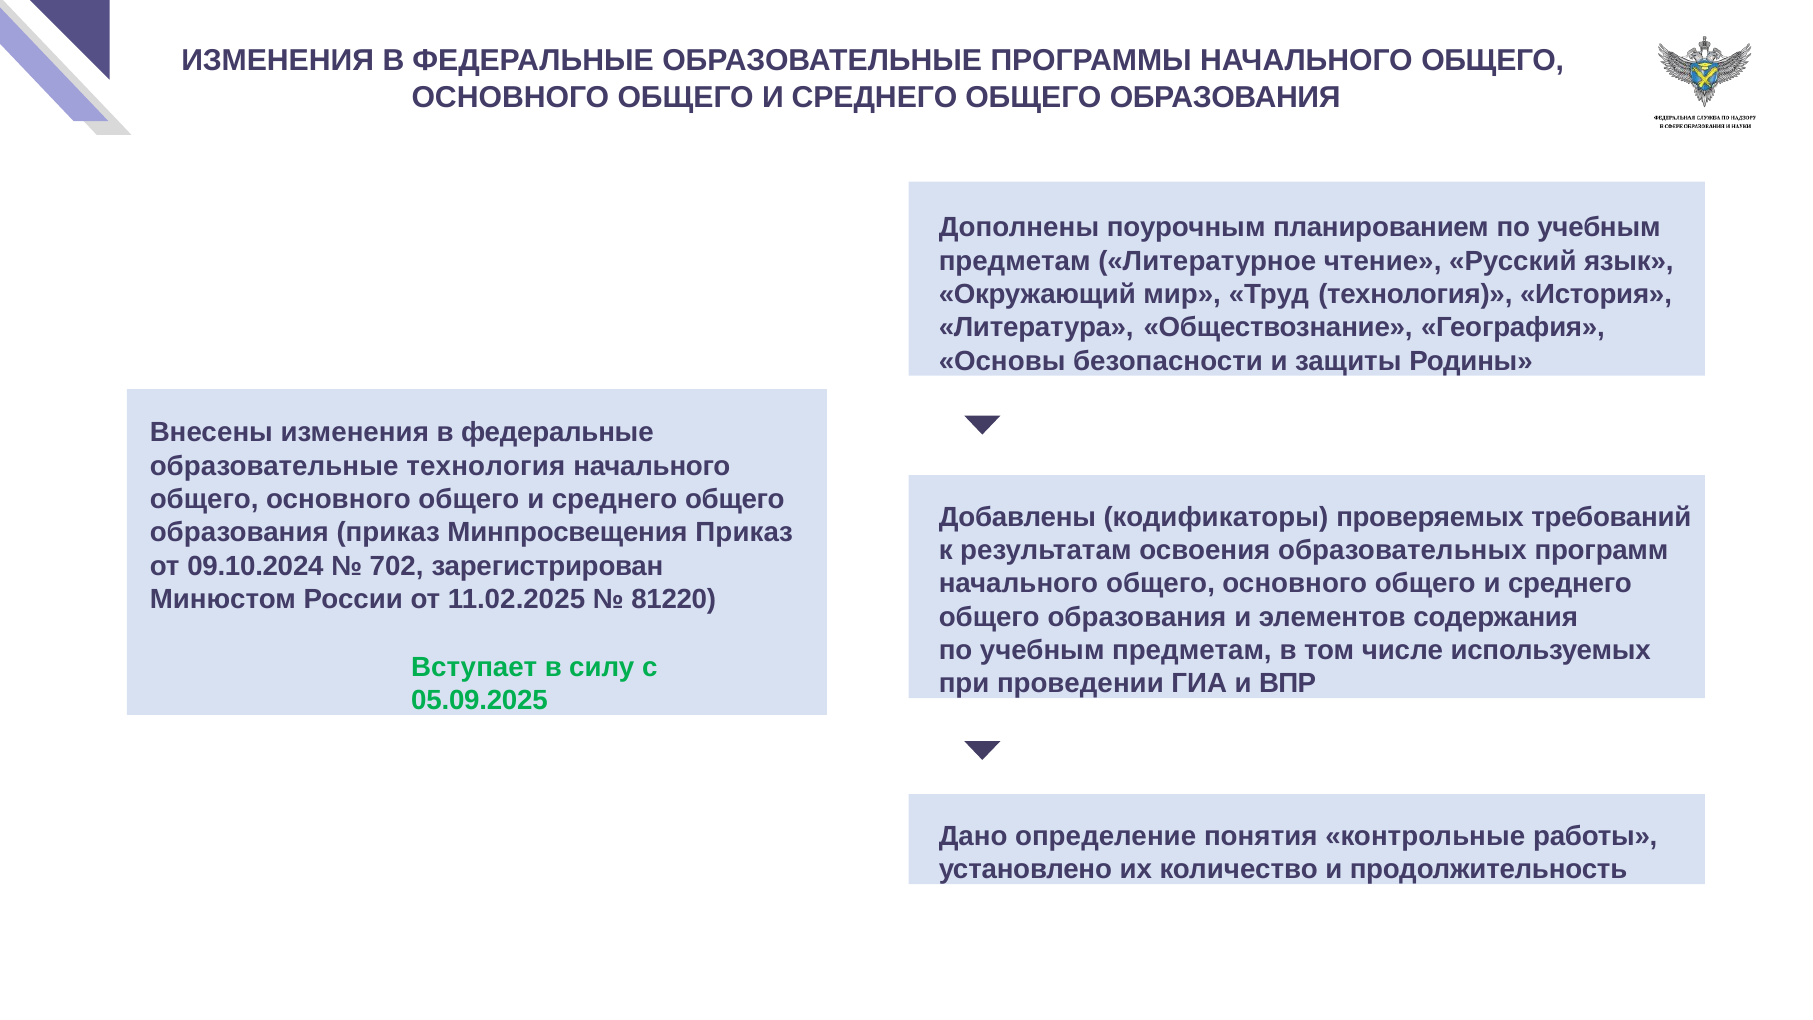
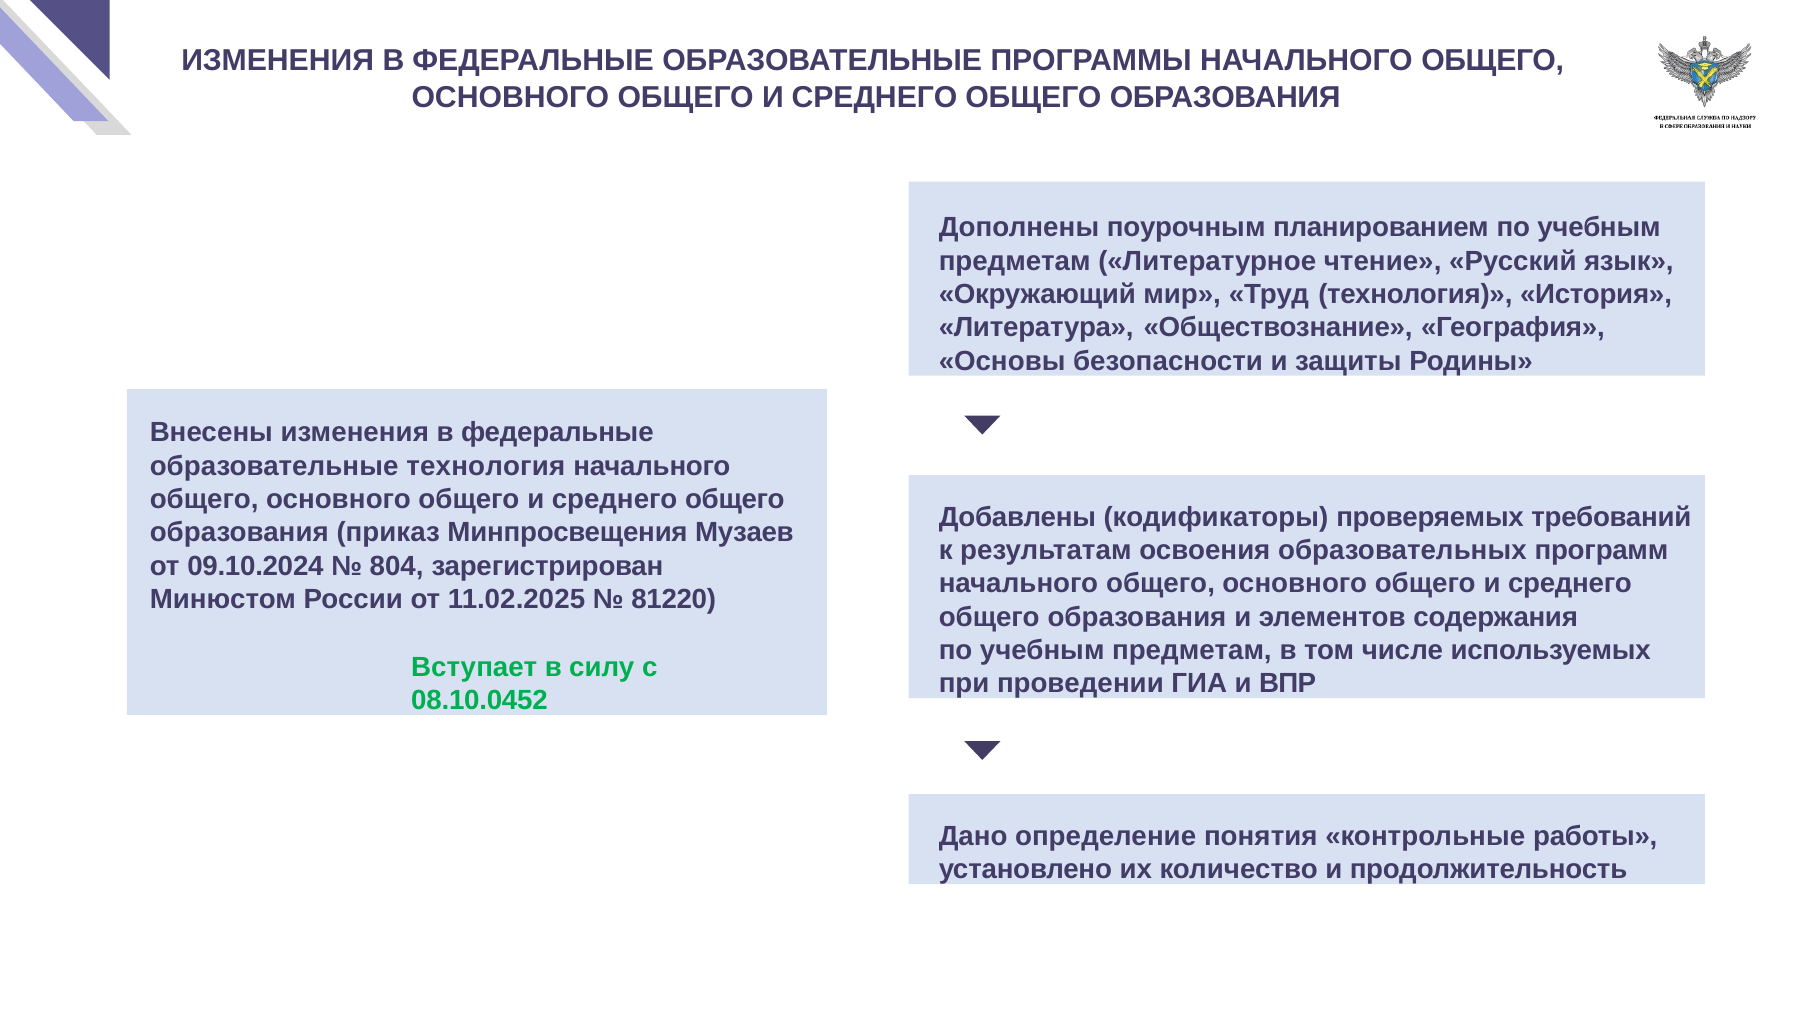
Минпросвещения Приказ: Приказ -> Музаев
702: 702 -> 804
05.09.2025: 05.09.2025 -> 08.10.0452
